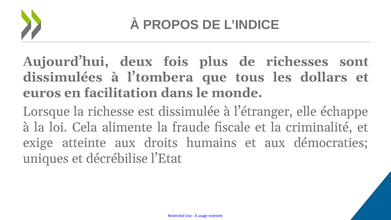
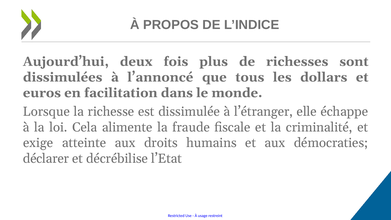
l’tombera: l’tombera -> l’annoncé
uniques: uniques -> déclarer
